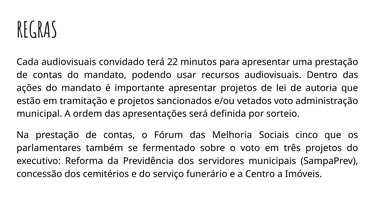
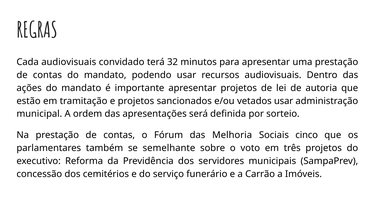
22: 22 -> 32
vetados voto: voto -> usar
fermentado: fermentado -> semelhante
Centro: Centro -> Carrão
